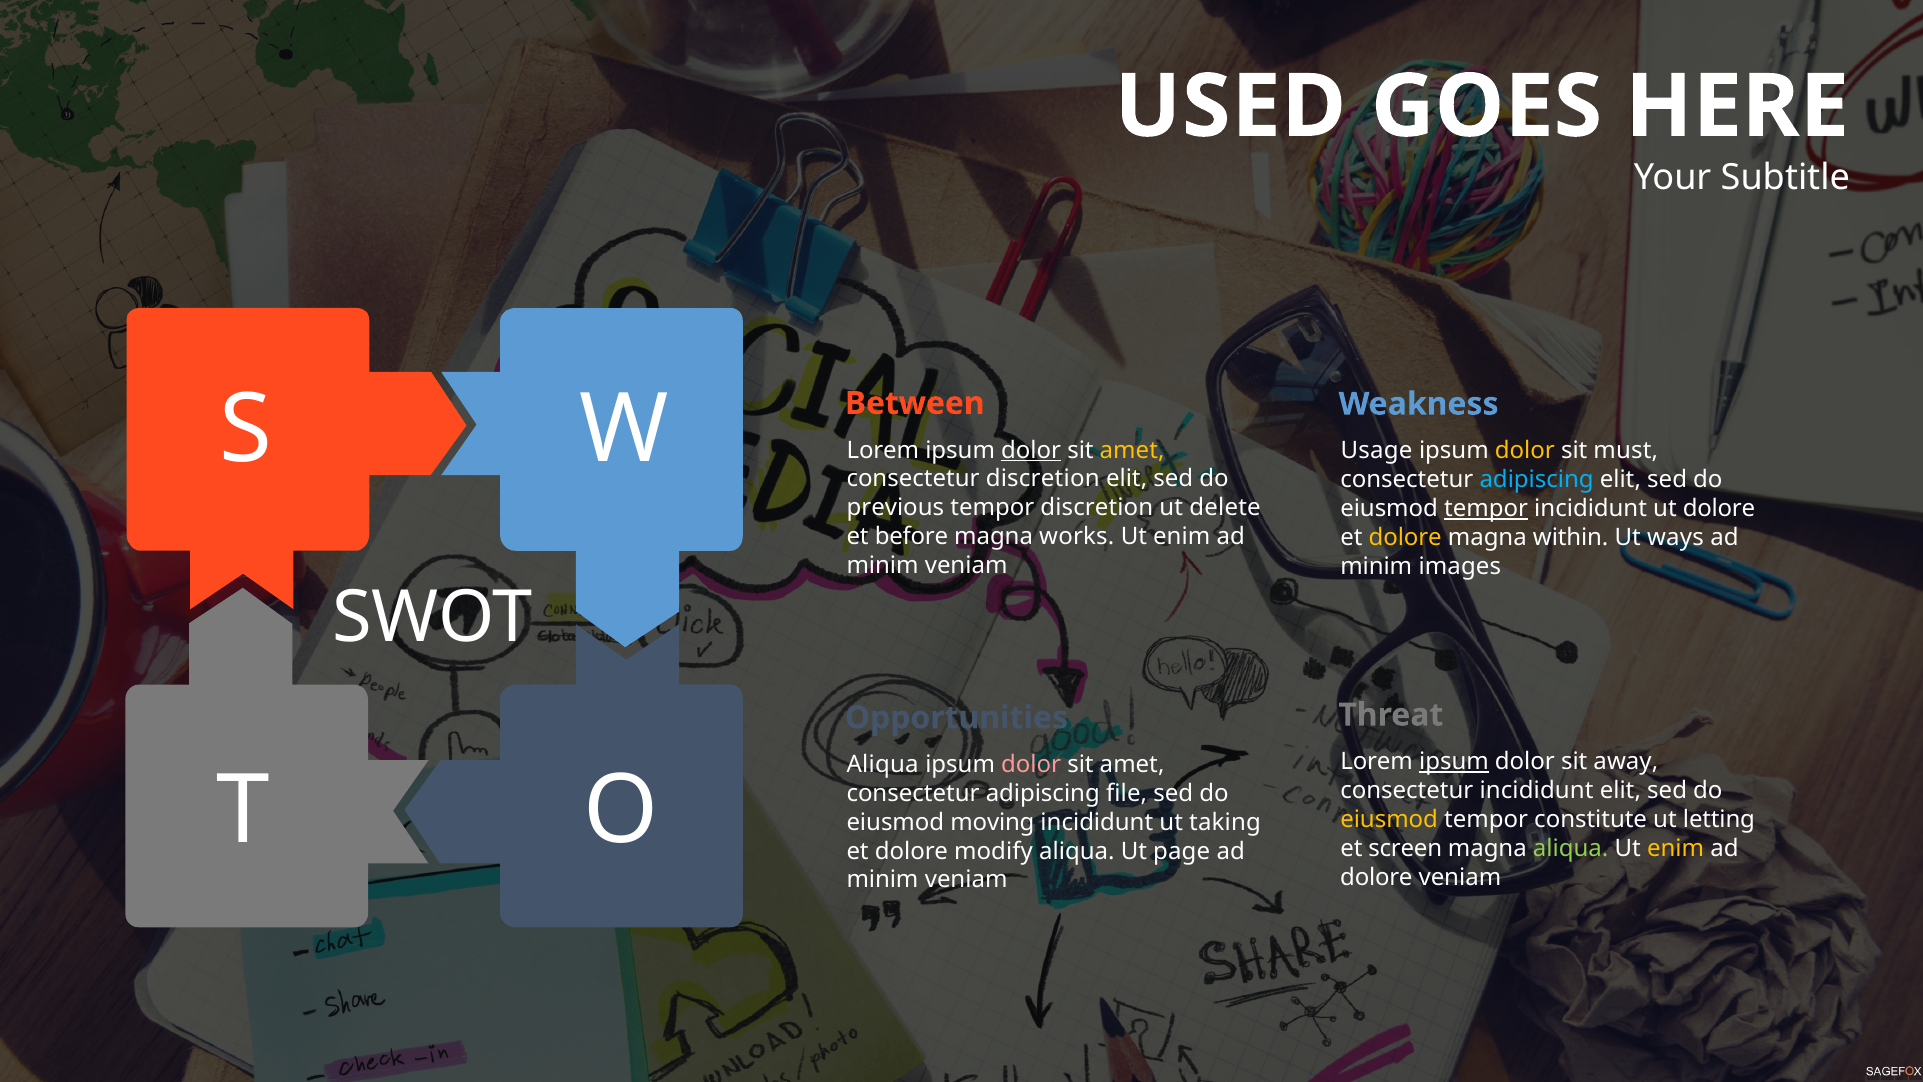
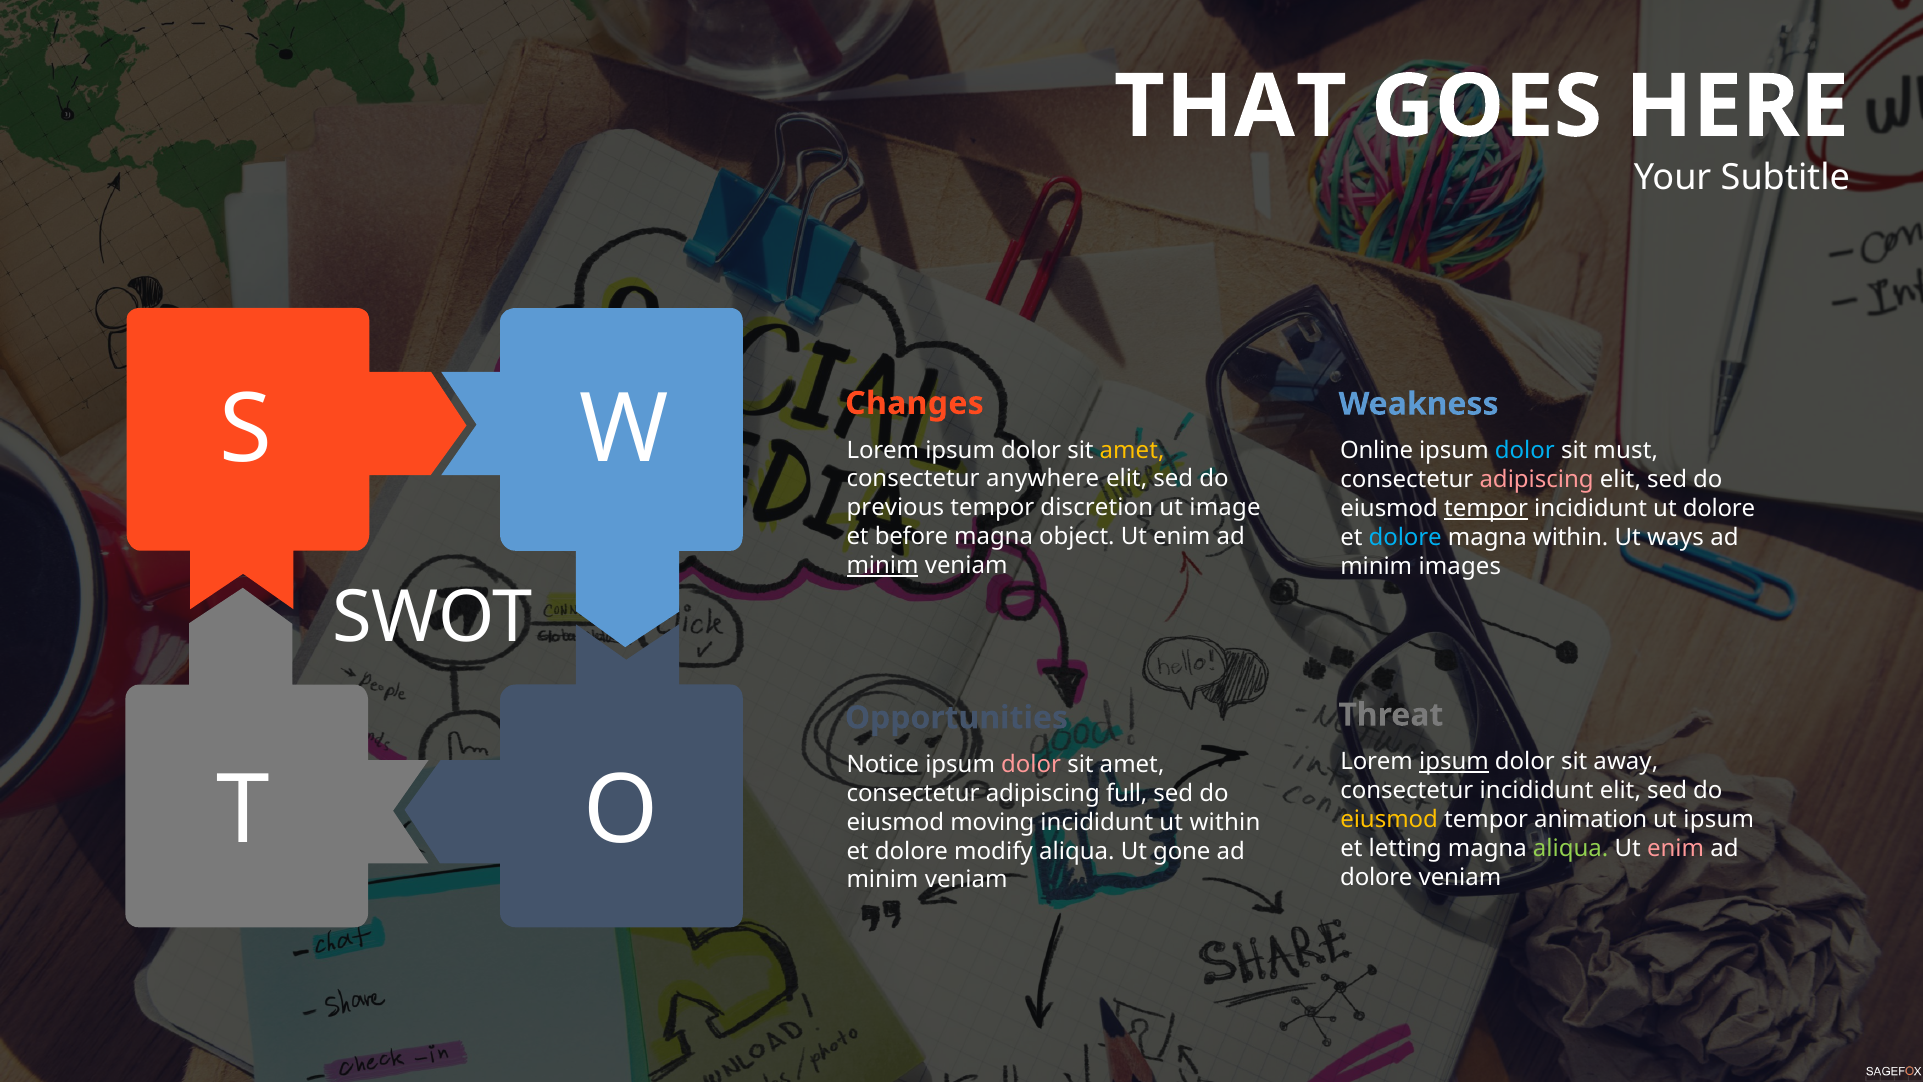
USED: USED -> THAT
Between: Between -> Changes
dolor at (1031, 450) underline: present -> none
Usage: Usage -> Online
dolor at (1525, 451) colour: yellow -> light blue
consectetur discretion: discretion -> anywhere
adipiscing at (1537, 480) colour: light blue -> pink
delete: delete -> image
works: works -> object
dolore at (1405, 537) colour: yellow -> light blue
minim at (883, 565) underline: none -> present
Aliqua at (883, 764): Aliqua -> Notice
file: file -> full
constitute: constitute -> animation
ut letting: letting -> ipsum
ut taking: taking -> within
screen: screen -> letting
enim at (1676, 848) colour: yellow -> pink
page: page -> gone
